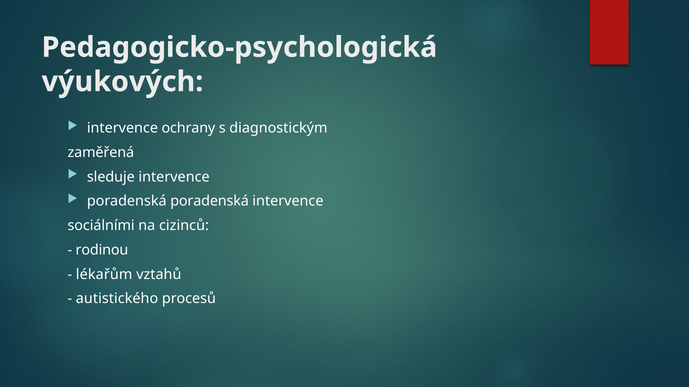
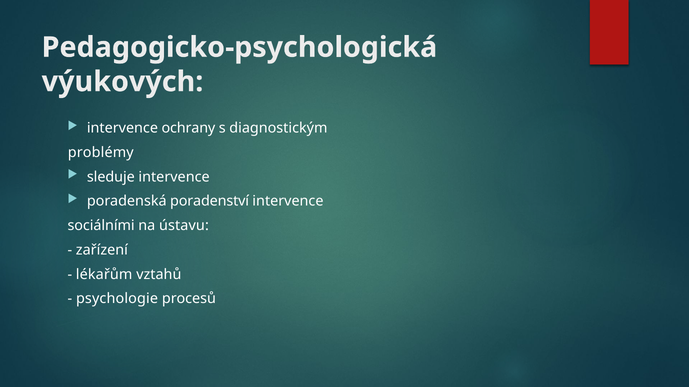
zaměřená: zaměřená -> problémy
poradenská poradenská: poradenská -> poradenství
cizinců: cizinců -> ústavu
rodinou: rodinou -> zařízení
autistického: autistického -> psychologie
